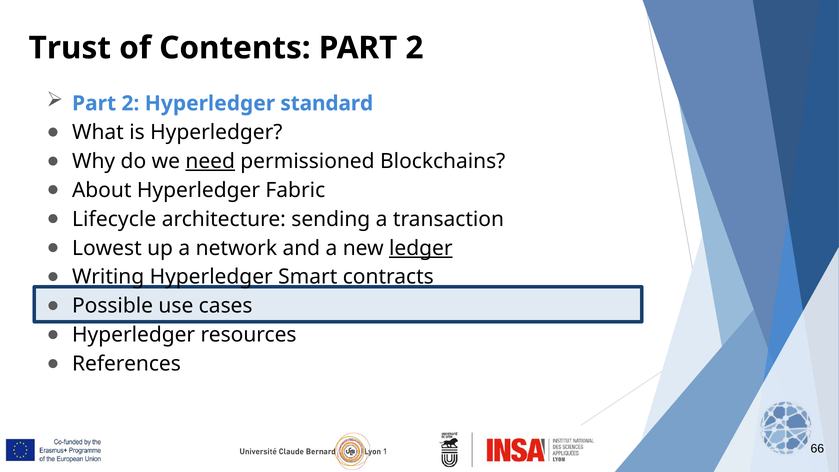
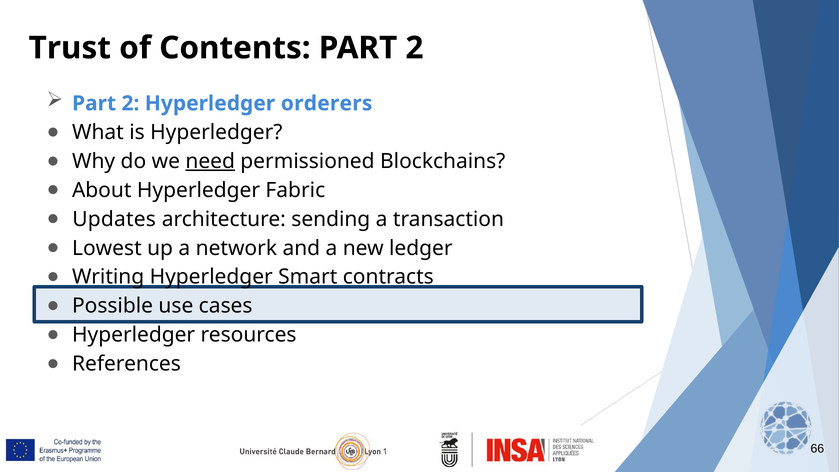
standard: standard -> orderers
Lifecycle: Lifecycle -> Updates
ledger underline: present -> none
